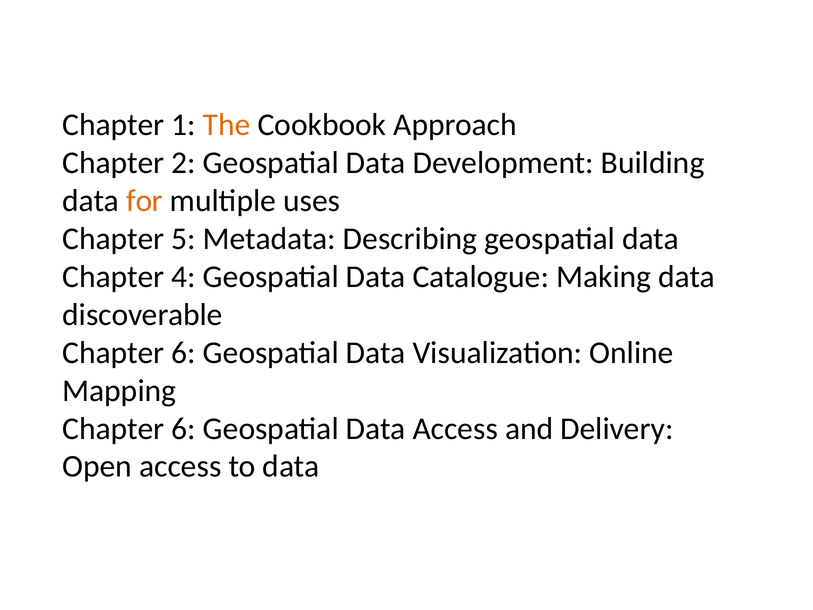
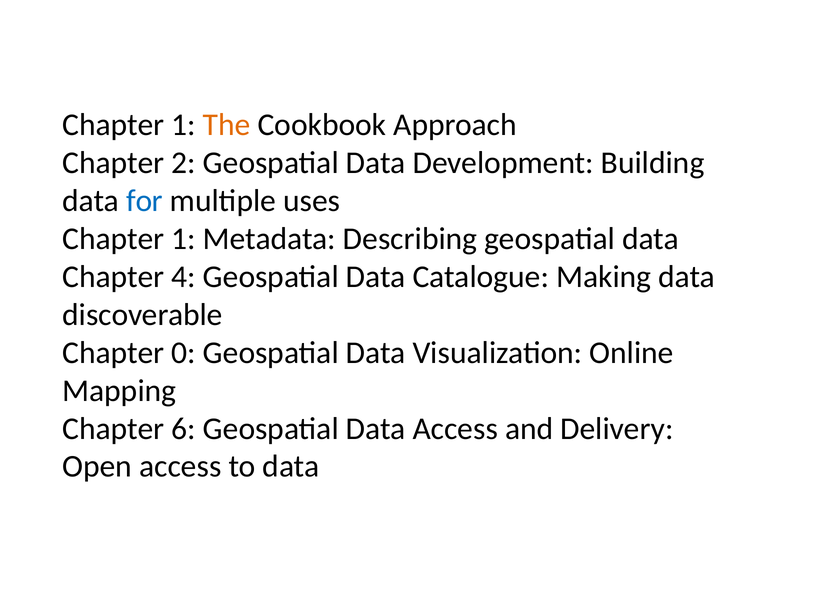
for colour: orange -> blue
5 at (184, 239): 5 -> 1
6 at (184, 352): 6 -> 0
